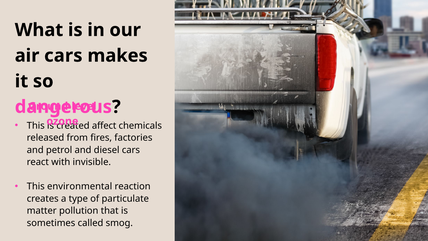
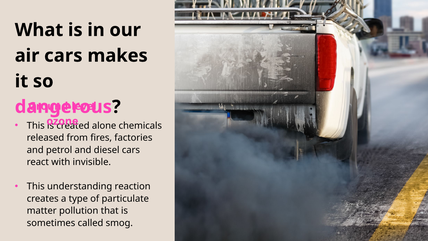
affect: affect -> alone
environmental: environmental -> understanding
